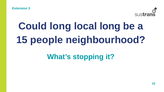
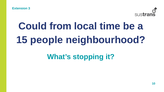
Could long: long -> from
local long: long -> time
